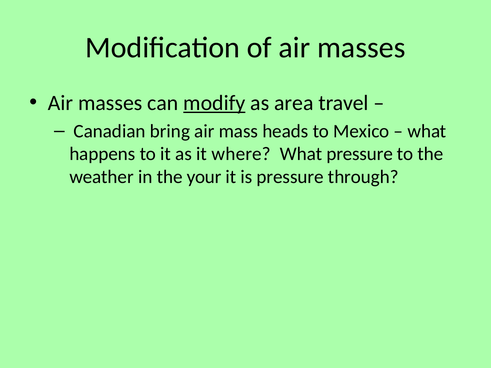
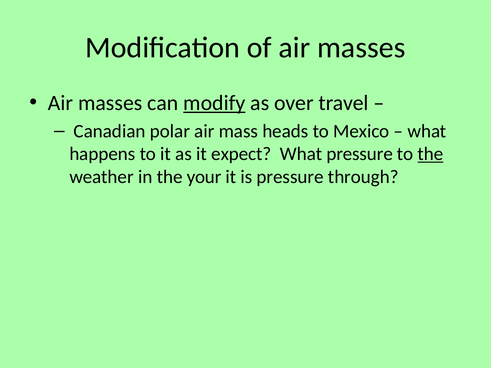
area: area -> over
bring: bring -> polar
where: where -> expect
the at (430, 154) underline: none -> present
